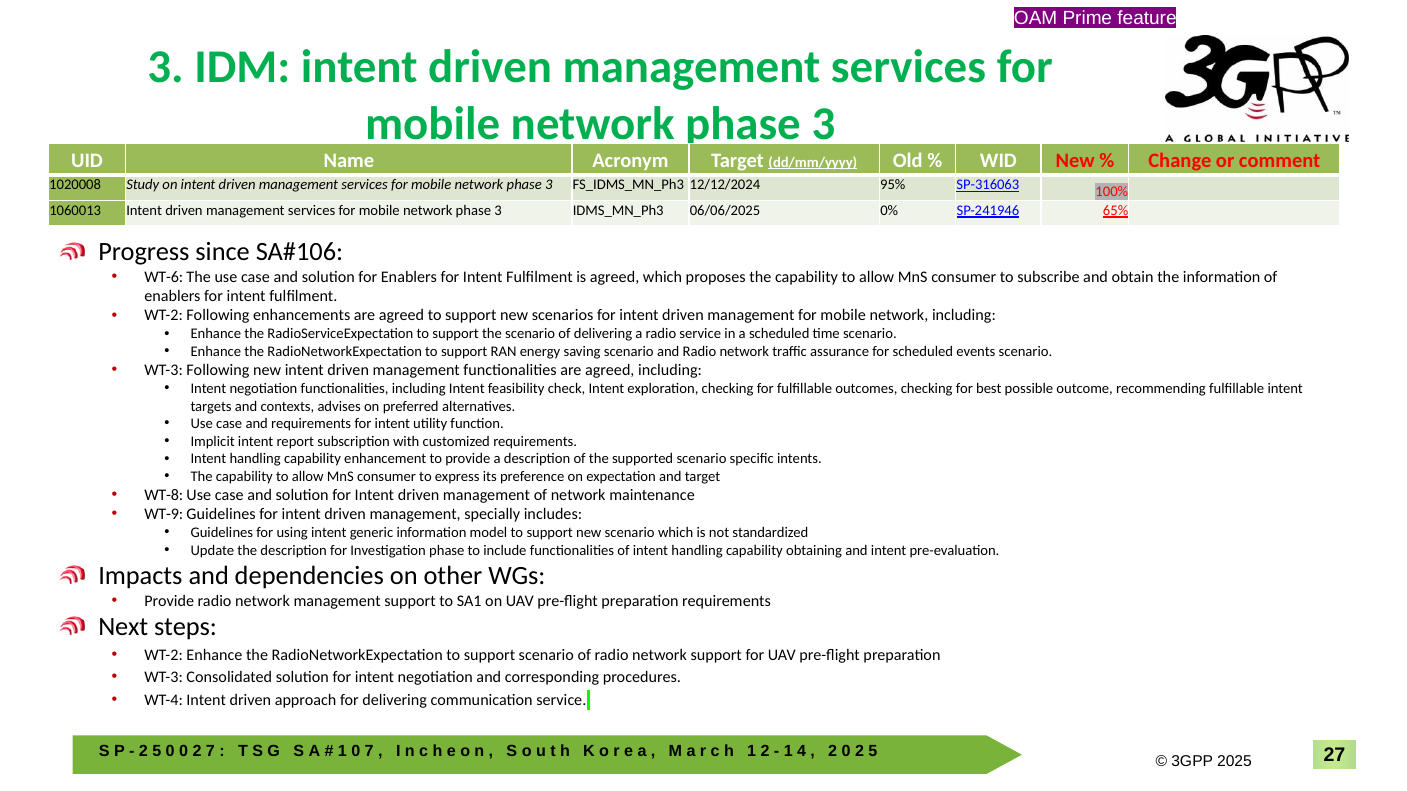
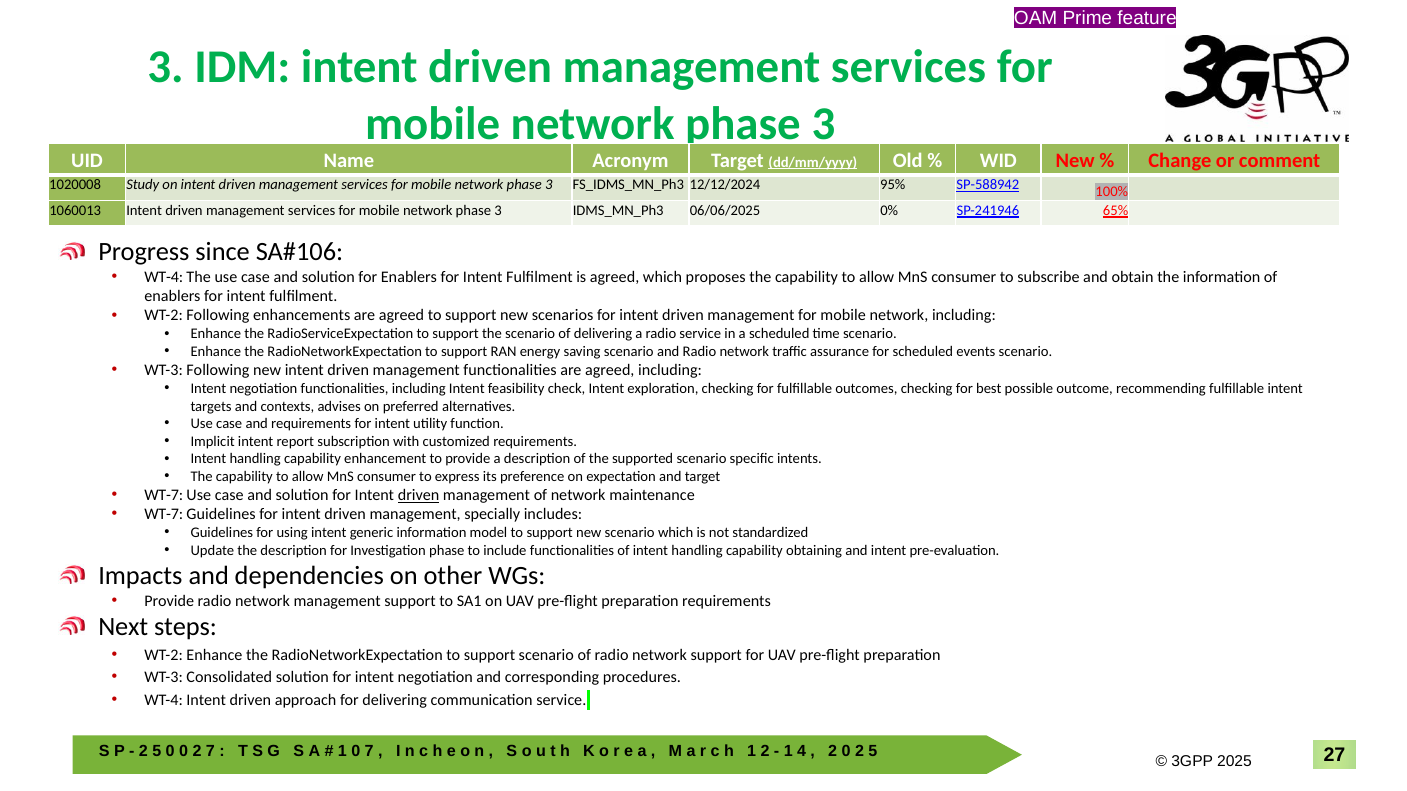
SP-316063: SP-316063 -> SP-588942
WT-6 at (164, 277): WT-6 -> WT-4
WT-8 at (164, 495): WT-8 -> WT-7
driven at (419, 495) underline: none -> present
WT-9 at (164, 515): WT-9 -> WT-7
